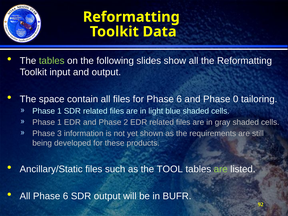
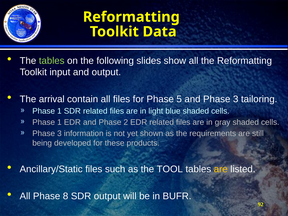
space: space -> arrival
for Phase 6: 6 -> 5
and Phase 0: 0 -> 3
are at (221, 169) colour: light green -> yellow
All Phase 6: 6 -> 8
